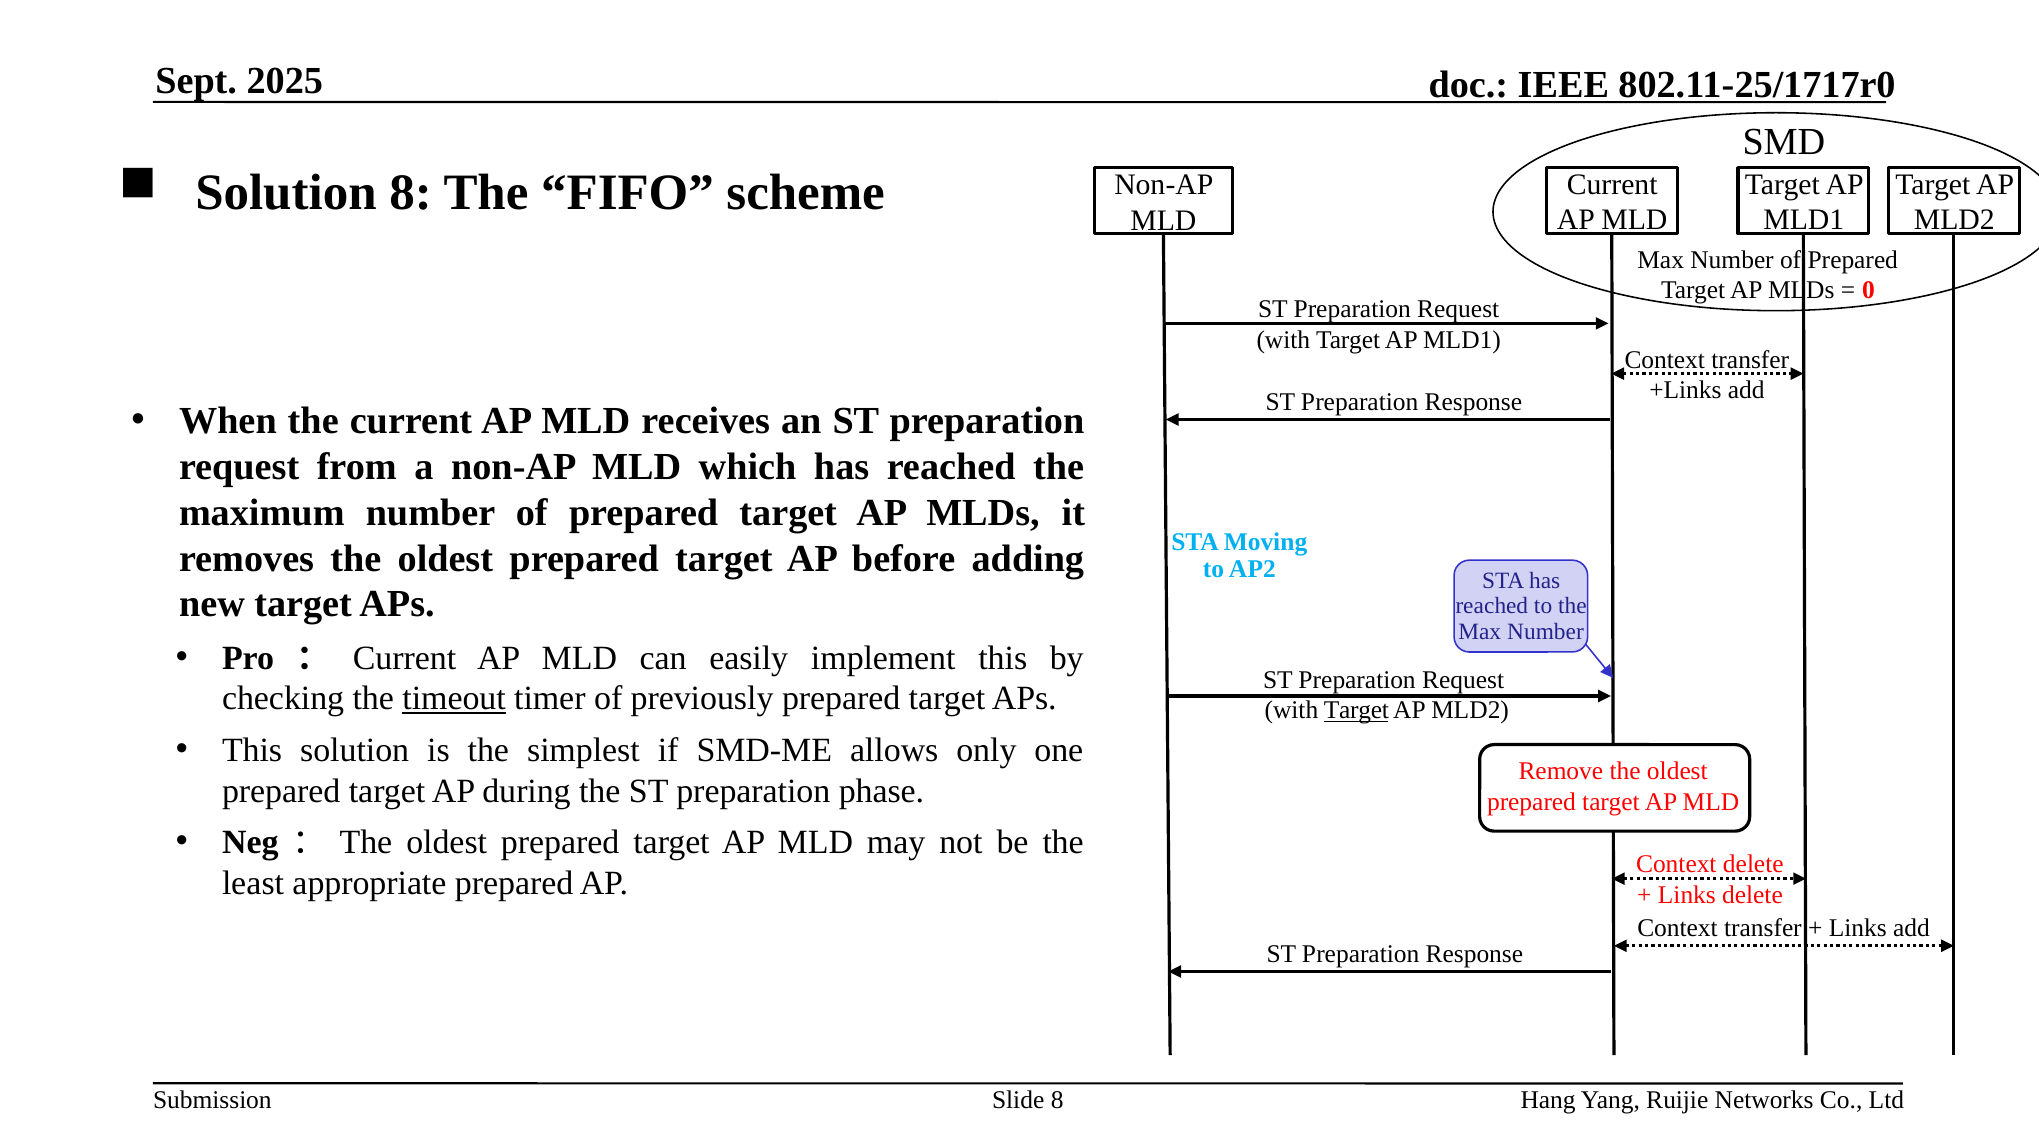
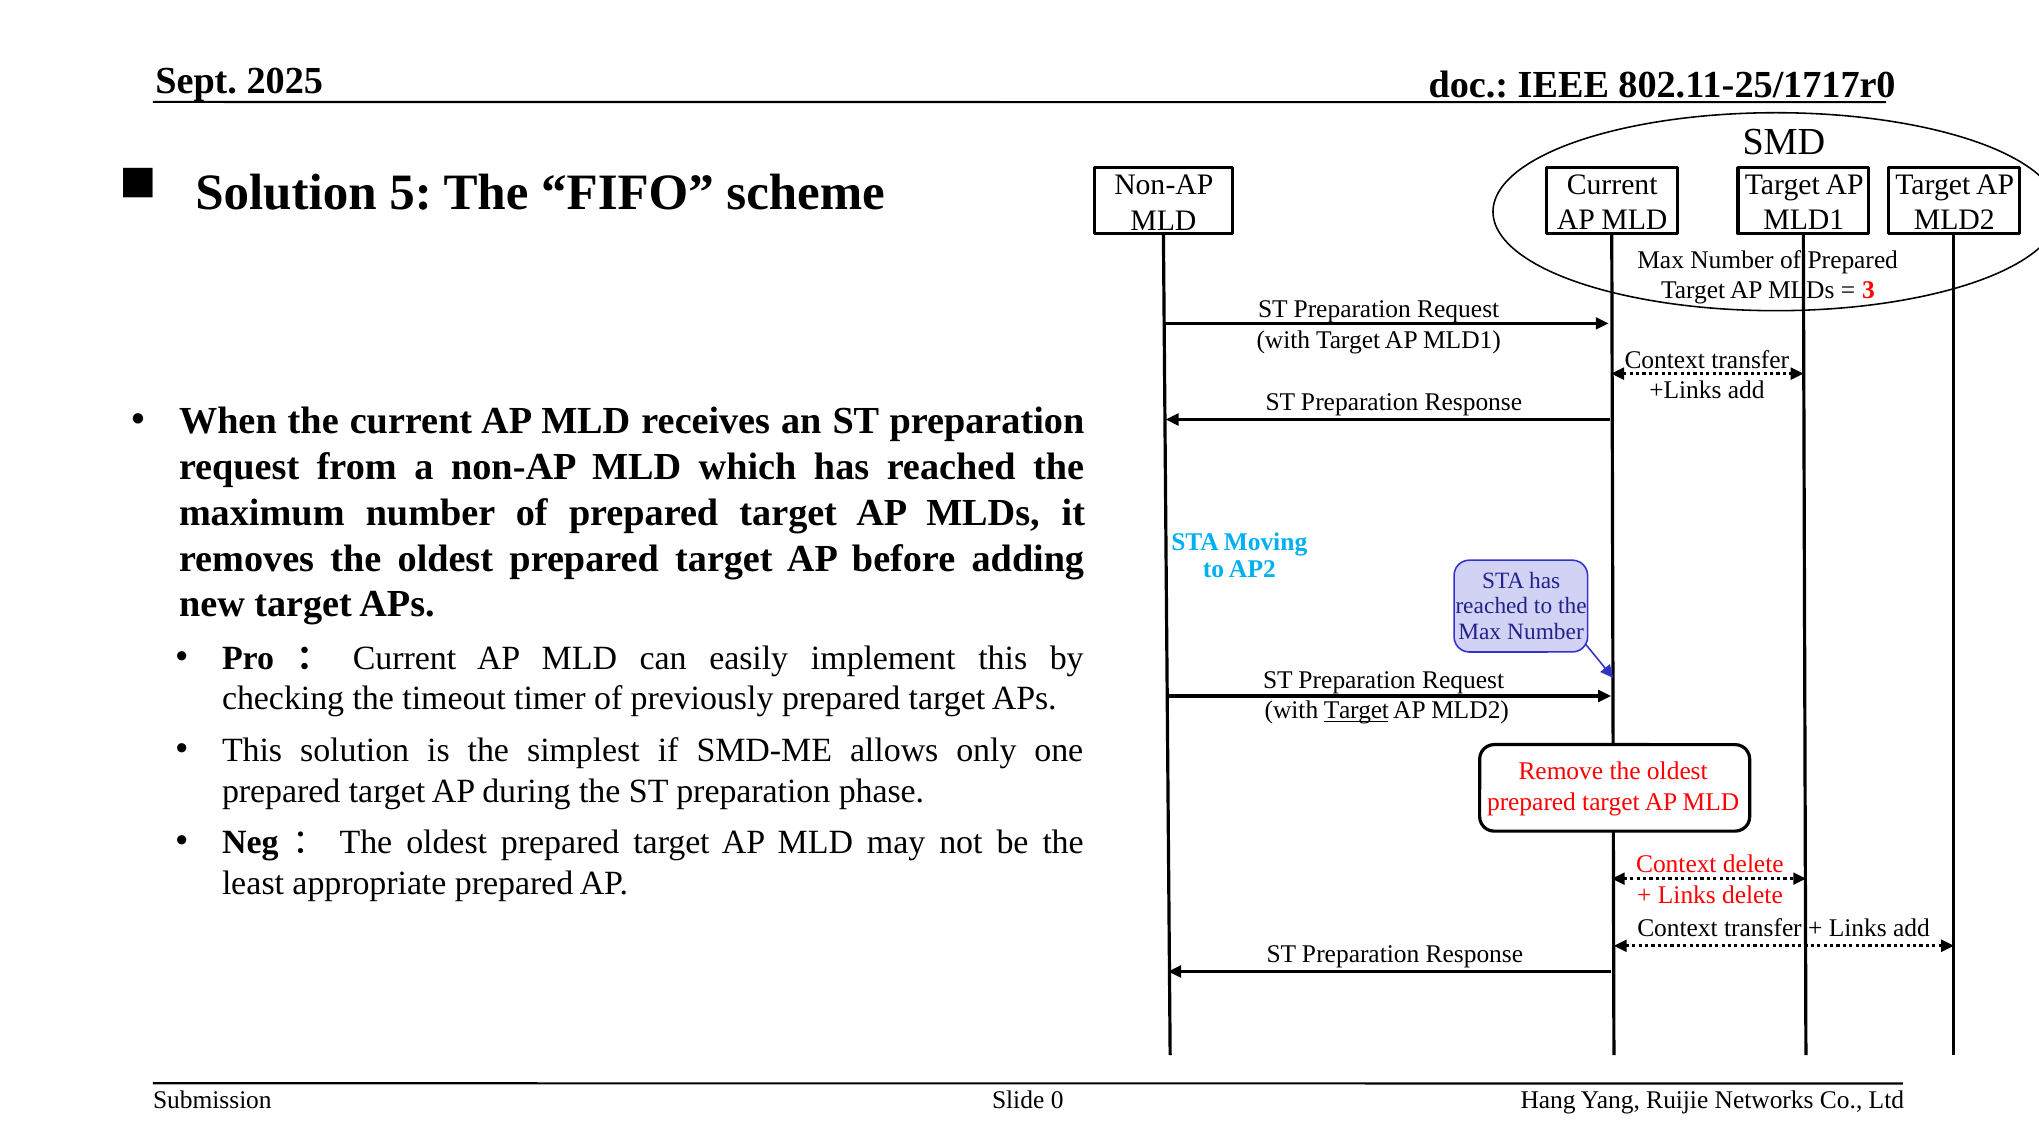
Solution 8: 8 -> 5
0: 0 -> 3
timeout underline: present -> none
Slide 8: 8 -> 0
